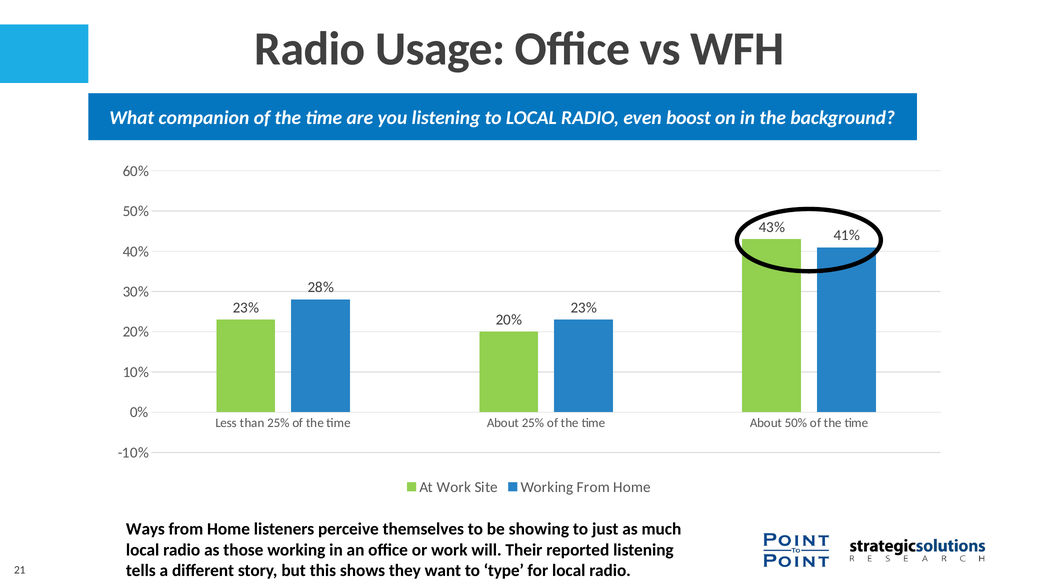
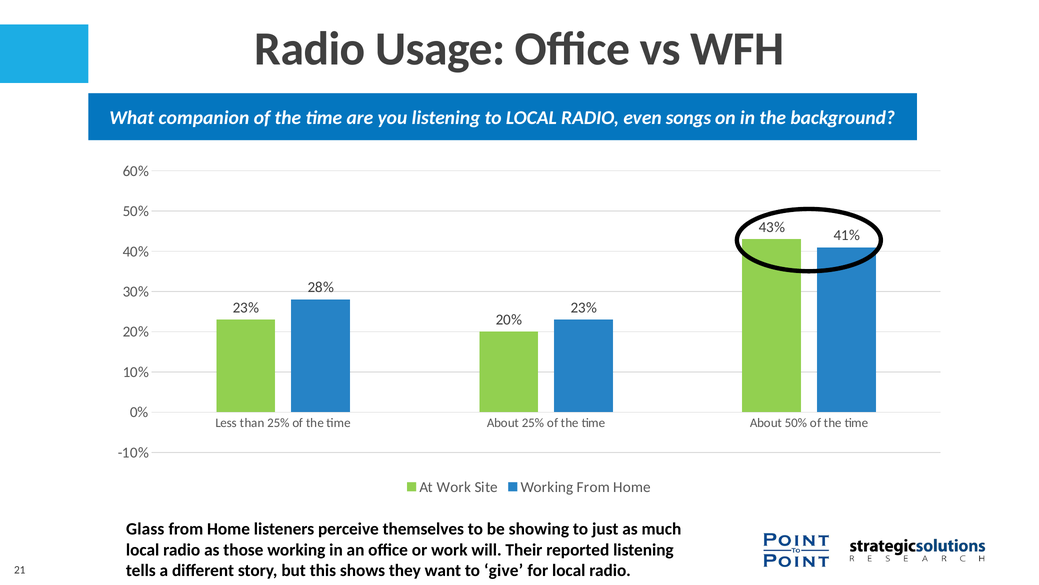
boost: boost -> songs
Ways: Ways -> Glass
type: type -> give
